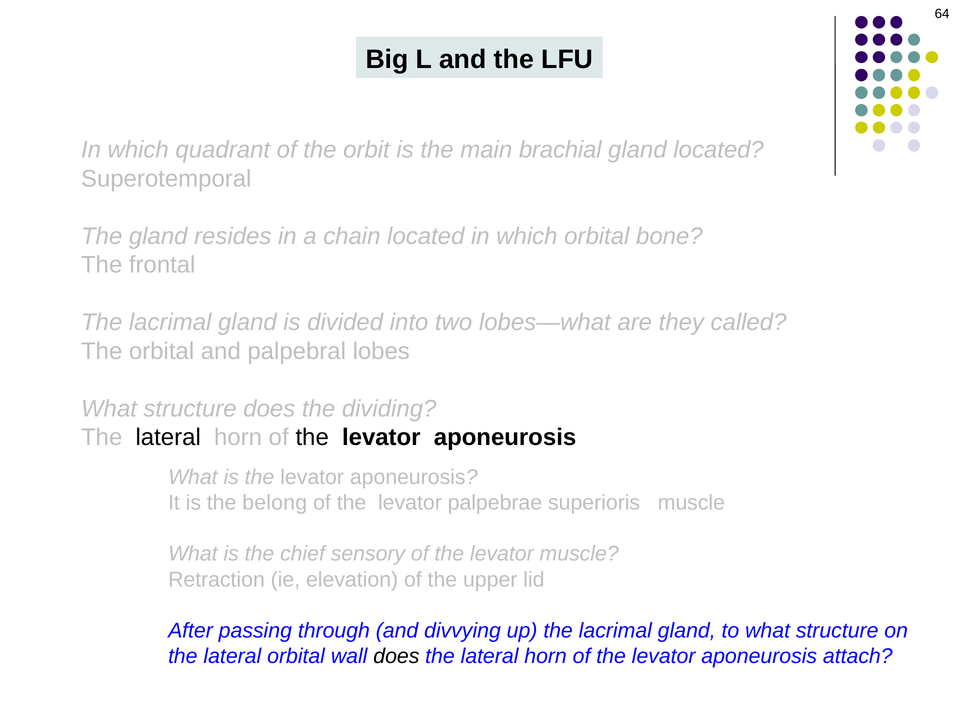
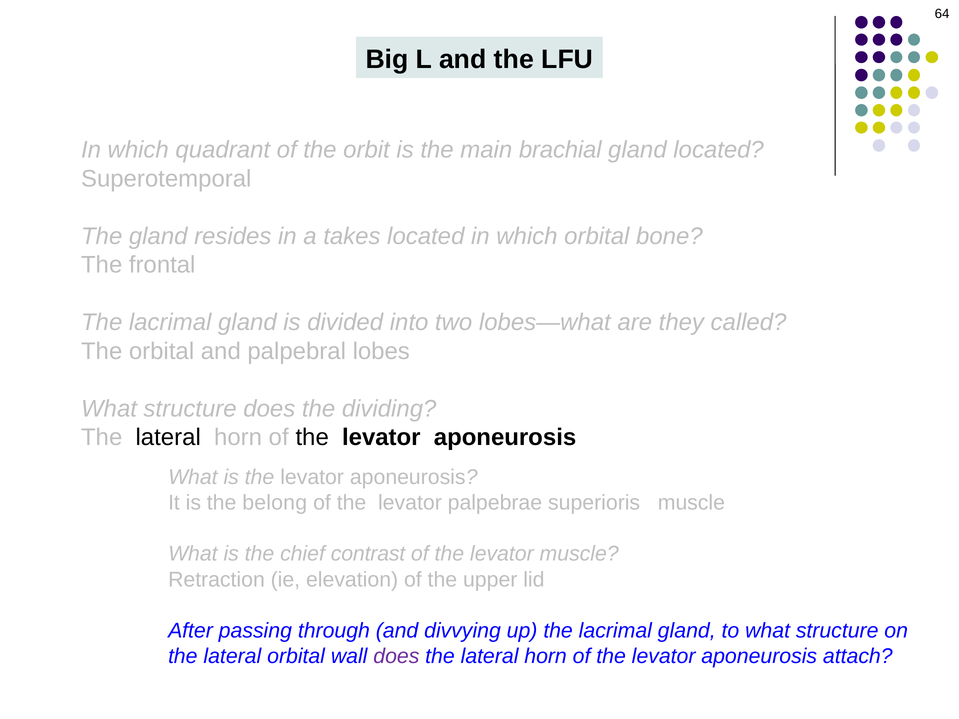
chain: chain -> takes
sensory: sensory -> contrast
does at (396, 656) colour: black -> purple
